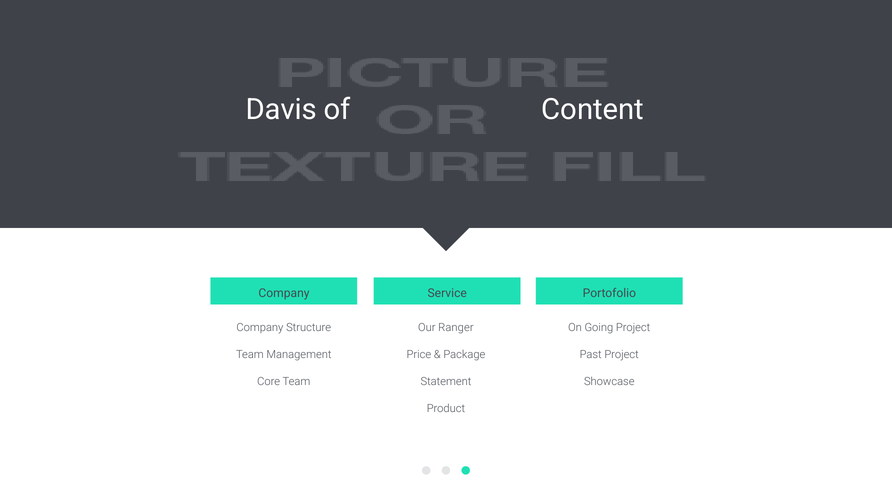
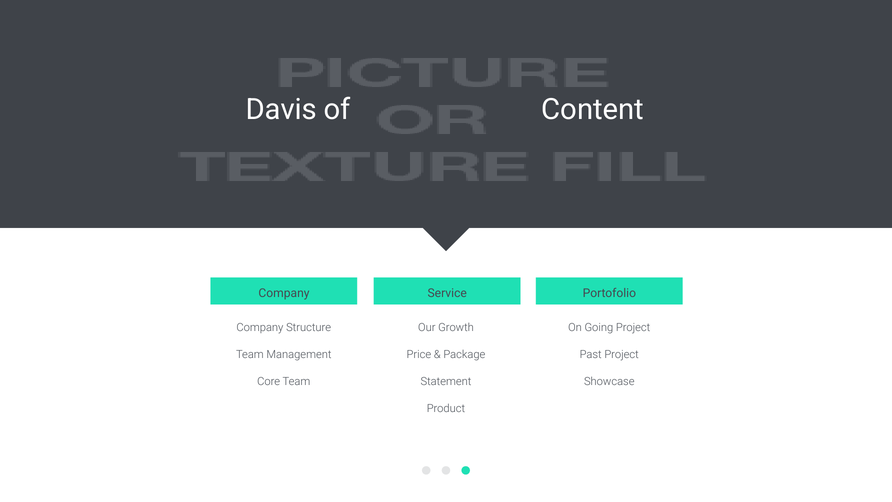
Ranger: Ranger -> Growth
